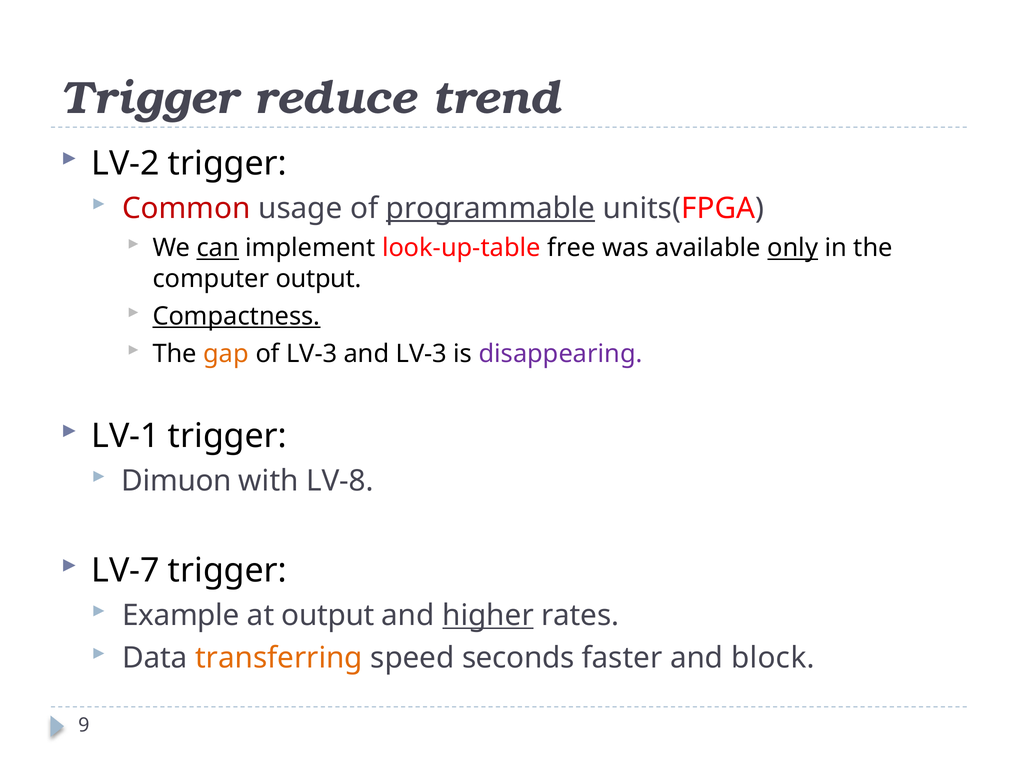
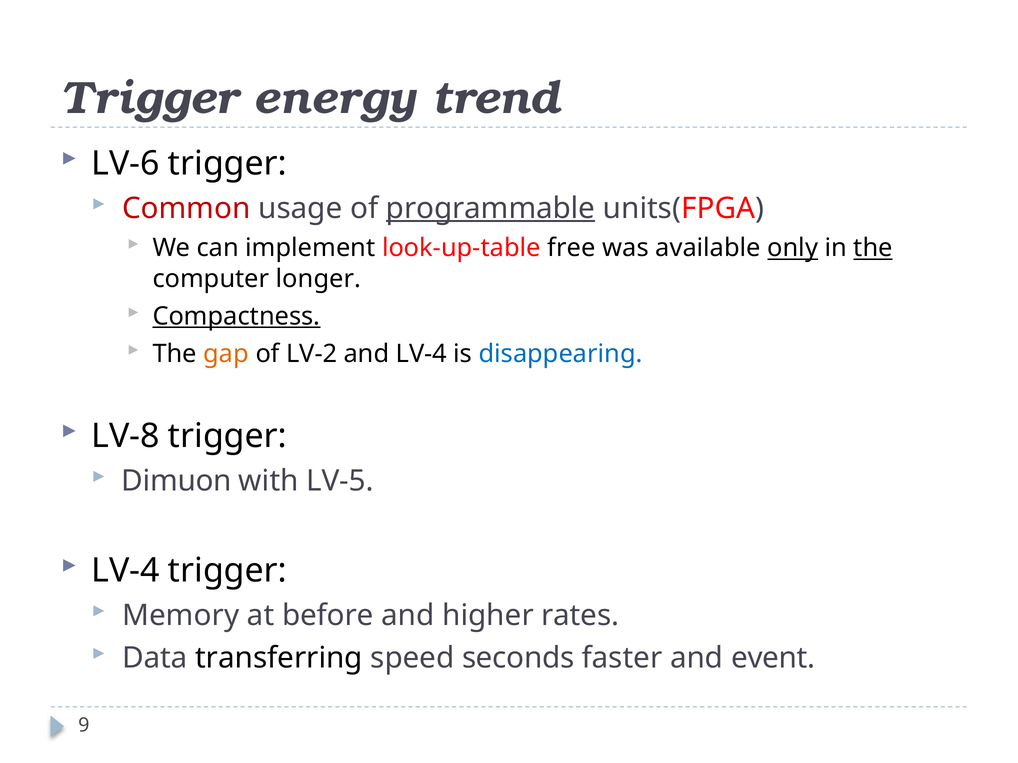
reduce: reduce -> energy
LV-2: LV-2 -> LV-6
can underline: present -> none
the at (873, 248) underline: none -> present
computer output: output -> longer
of LV-3: LV-3 -> LV-2
and LV-3: LV-3 -> LV-4
disappearing colour: purple -> blue
LV-1: LV-1 -> LV-8
LV-8: LV-8 -> LV-5
LV-7 at (125, 571): LV-7 -> LV-4
Example: Example -> Memory
at output: output -> before
higher underline: present -> none
transferring colour: orange -> black
block: block -> event
